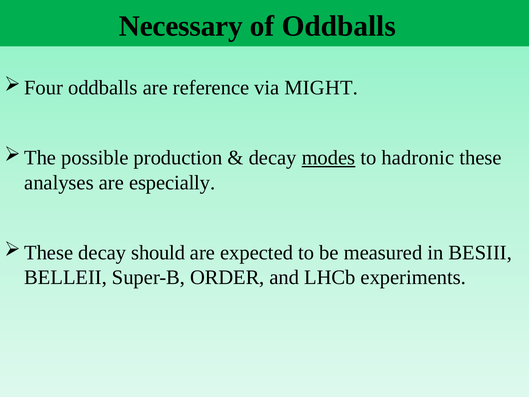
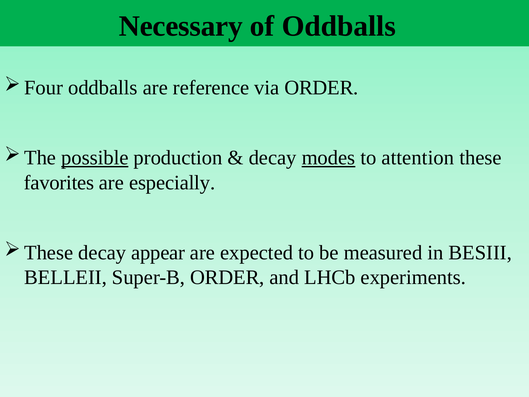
via MIGHT: MIGHT -> ORDER
possible underline: none -> present
hadronic: hadronic -> attention
analyses: analyses -> favorites
should: should -> appear
